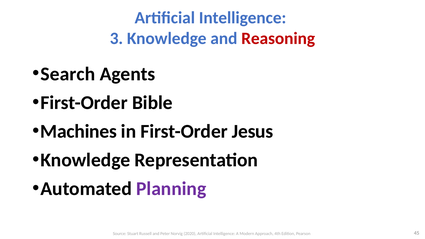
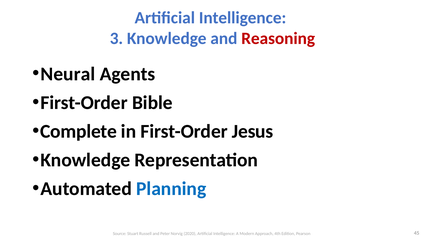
Search: Search -> Neural
Machines: Machines -> Complete
Planning colour: purple -> blue
